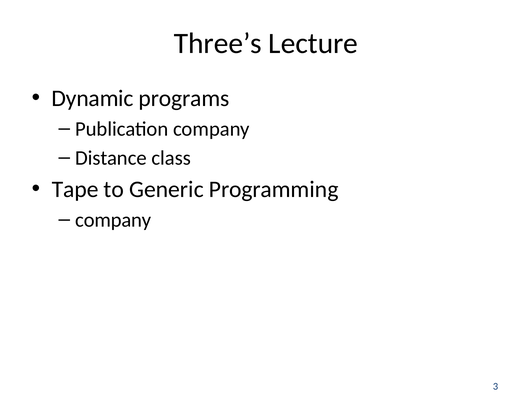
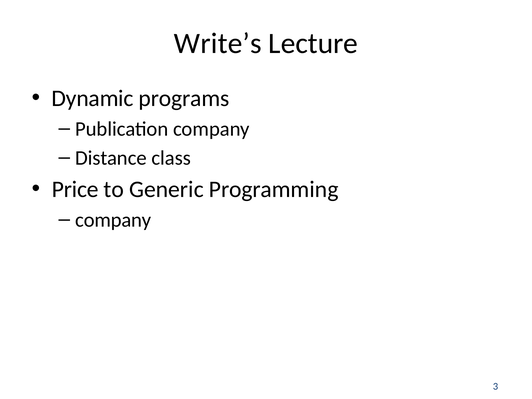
Three’s: Three’s -> Write’s
Tape: Tape -> Price
